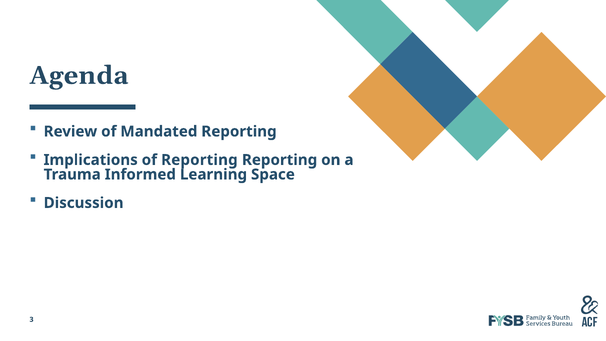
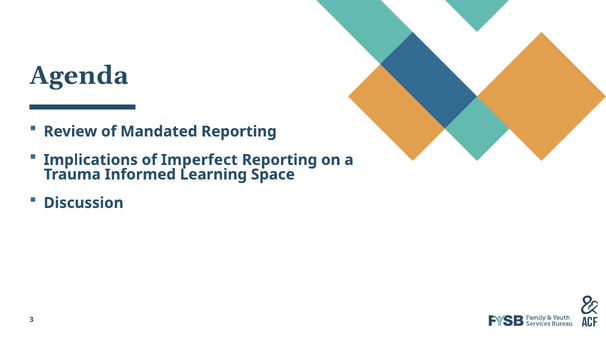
of Reporting: Reporting -> Imperfect
